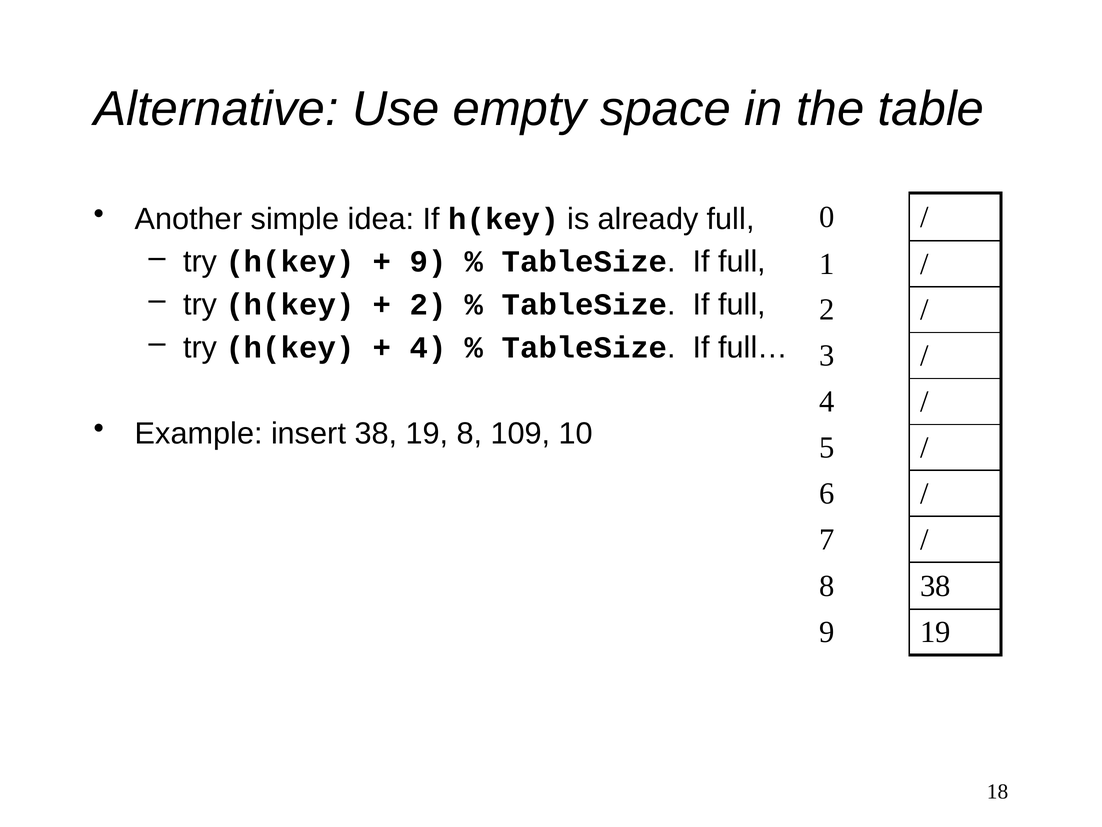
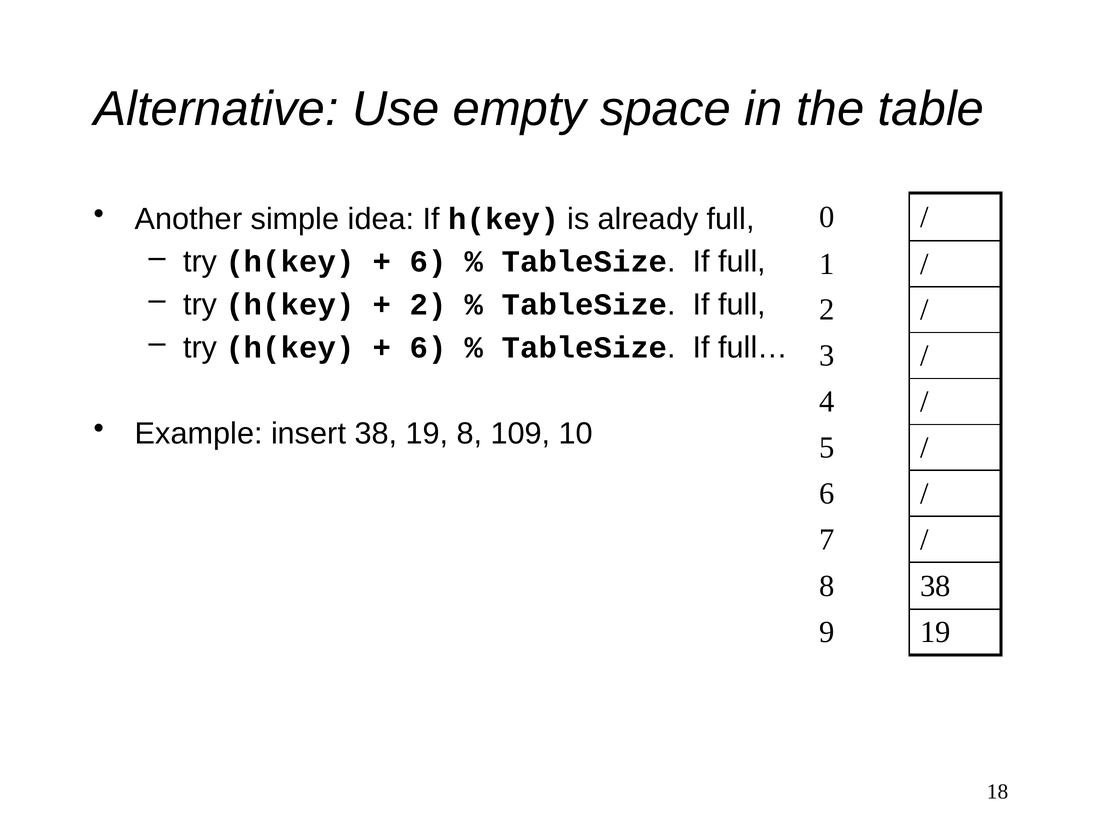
9 at (428, 262): 9 -> 6
4 at (428, 347): 4 -> 6
